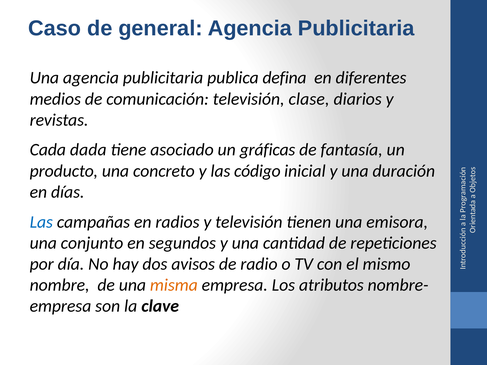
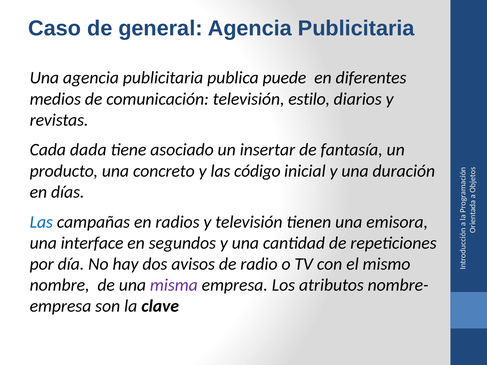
defina: defina -> puede
clase: clase -> estilo
gráficas: gráficas -> insertar
conjunto: conjunto -> interface
misma colour: orange -> purple
